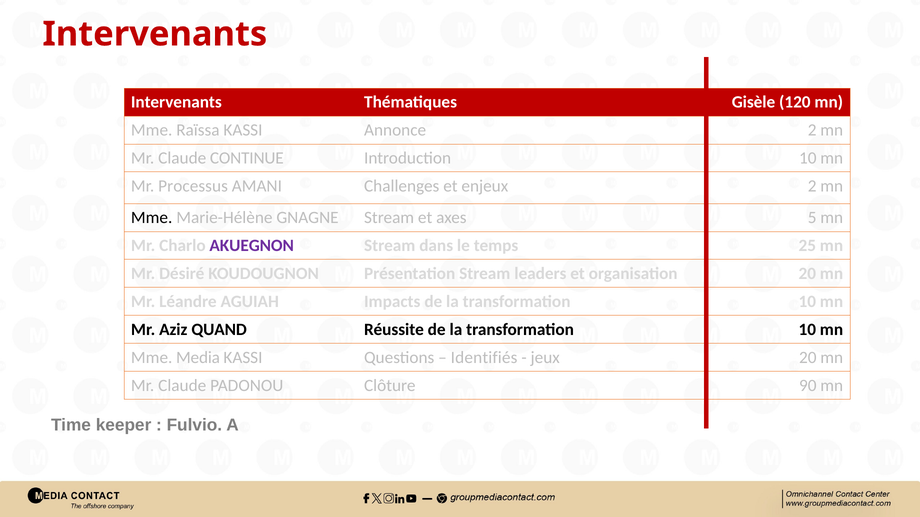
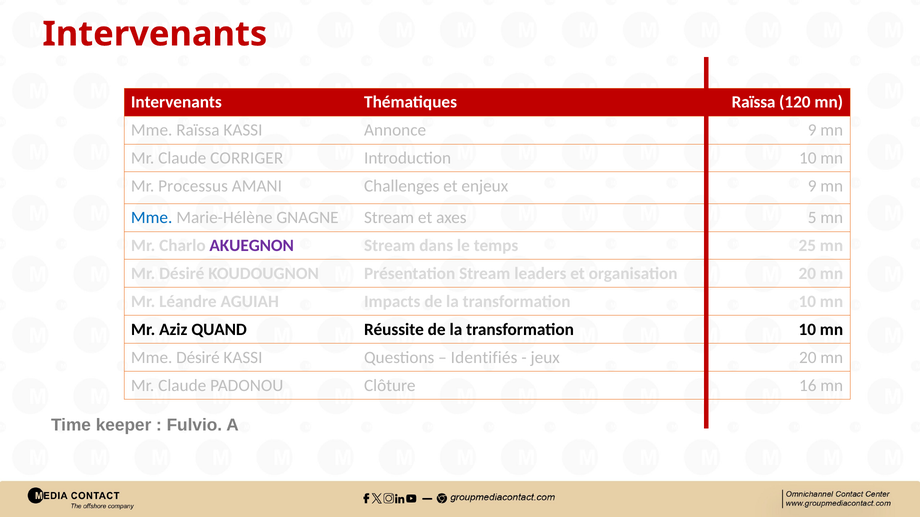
Thématiques Gisèle: Gisèle -> Raïssa
Annonce 2: 2 -> 9
CONTINUE: CONTINUE -> CORRIGER
enjeux 2: 2 -> 9
Mme at (152, 218) colour: black -> blue
Mme Media: Media -> Désiré
90: 90 -> 16
